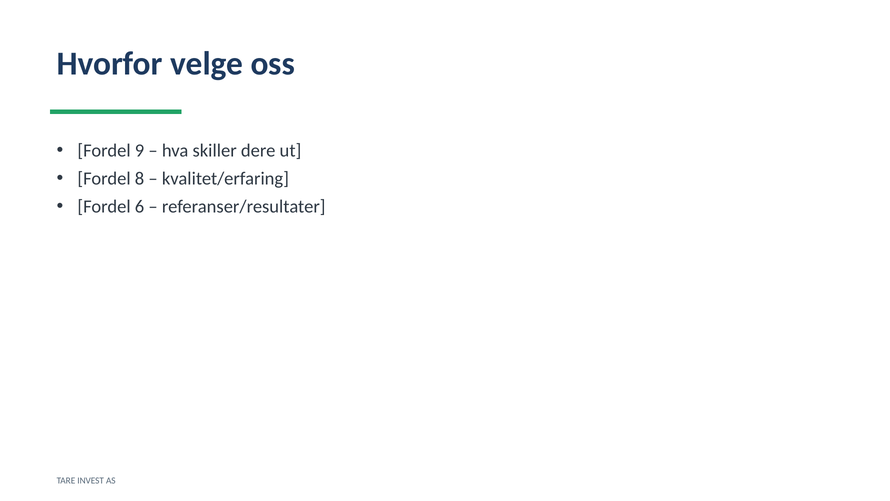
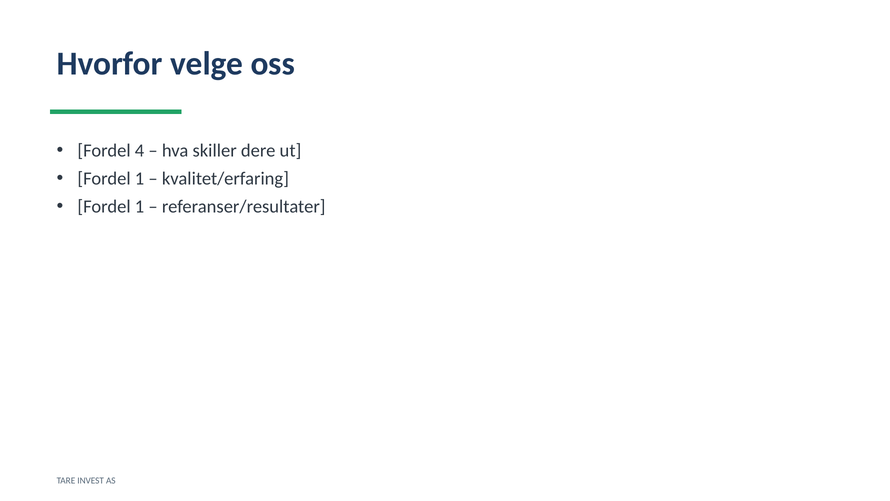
9: 9 -> 4
8 at (140, 179): 8 -> 1
6 at (140, 206): 6 -> 1
